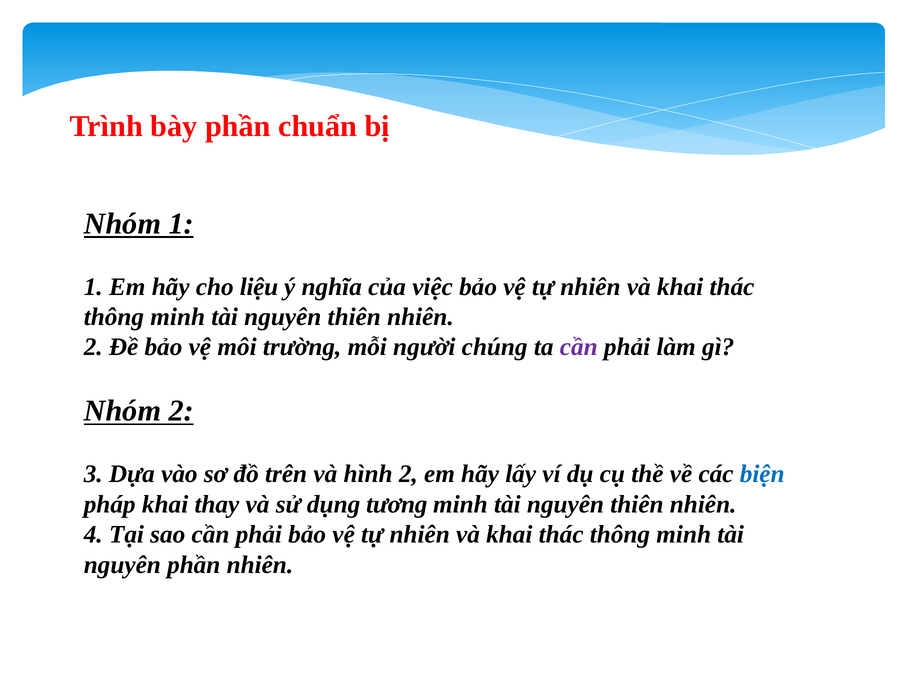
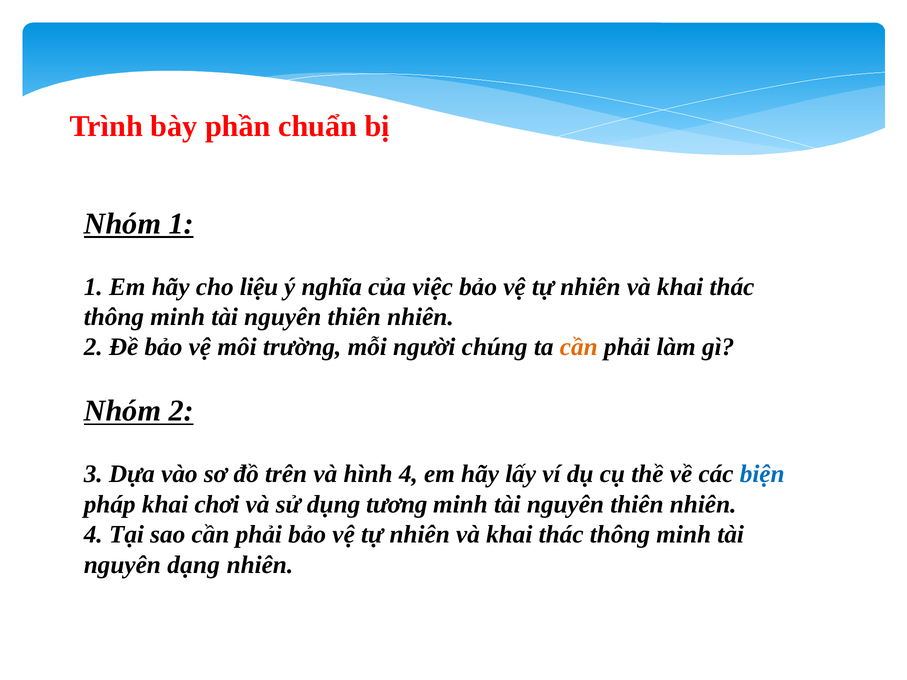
cần at (579, 347) colour: purple -> orange
hình 2: 2 -> 4
thay: thay -> chơi
nguyên phần: phần -> dạng
